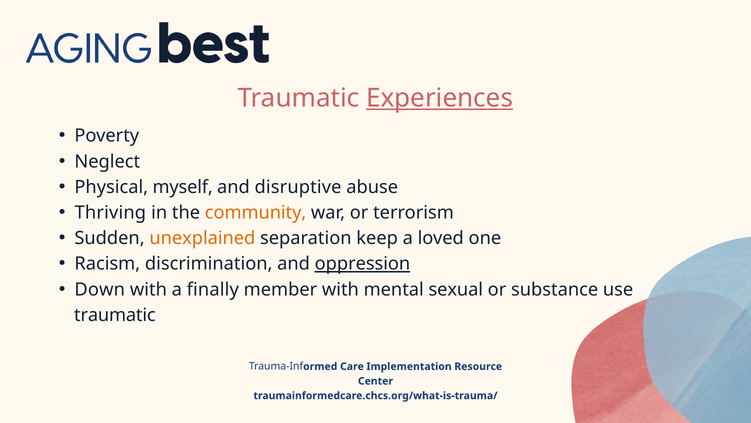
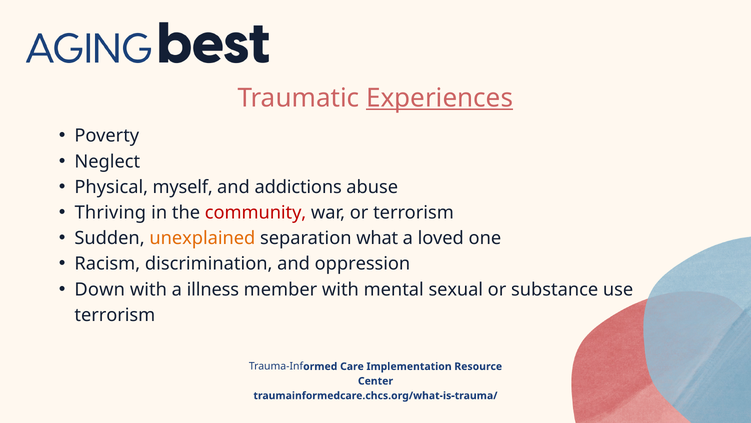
disruptive: disruptive -> addictions
community colour: orange -> red
keep: keep -> what
oppression underline: present -> none
finally: finally -> illness
traumatic at (115, 315): traumatic -> terrorism
